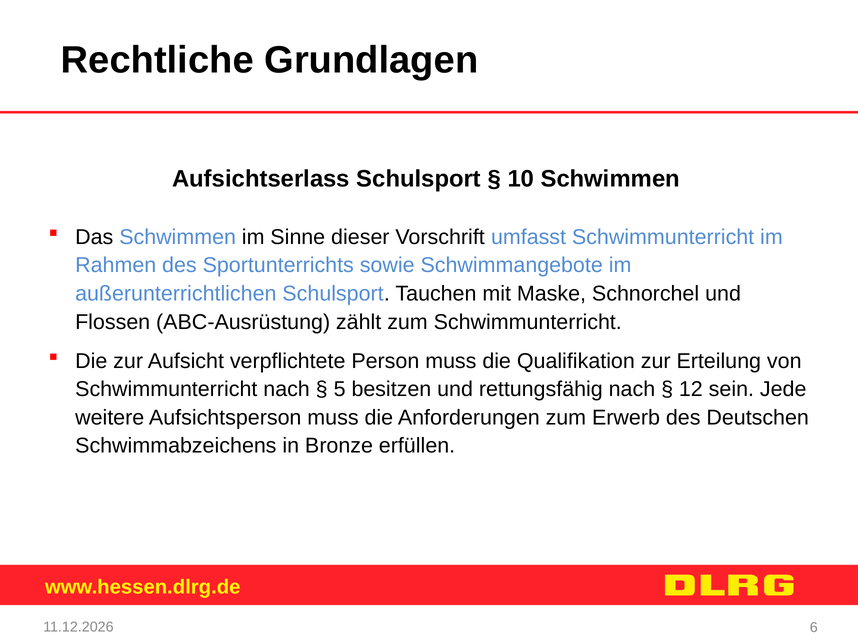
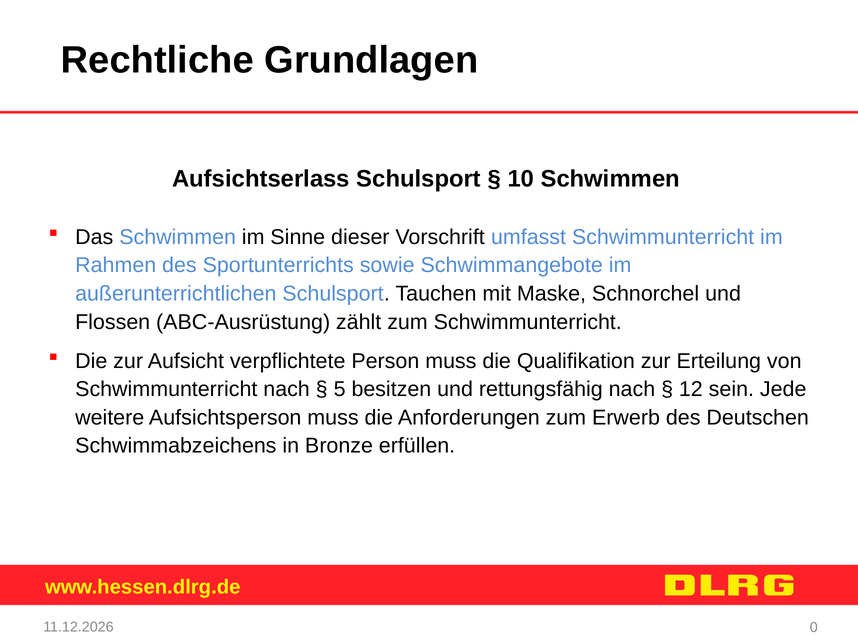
6: 6 -> 0
